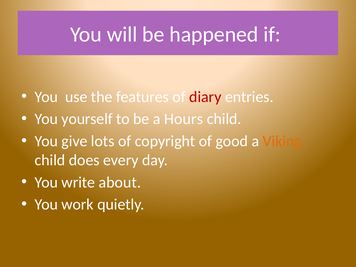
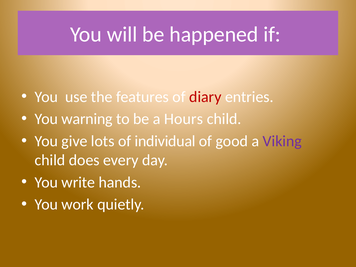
yourself: yourself -> warning
copyright: copyright -> individual
Viking colour: orange -> purple
about: about -> hands
